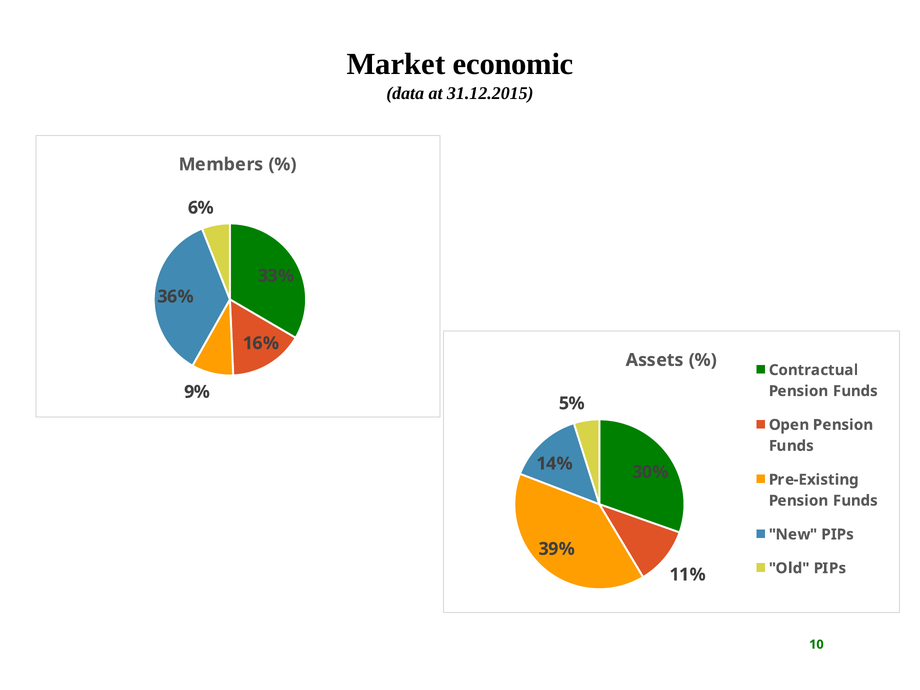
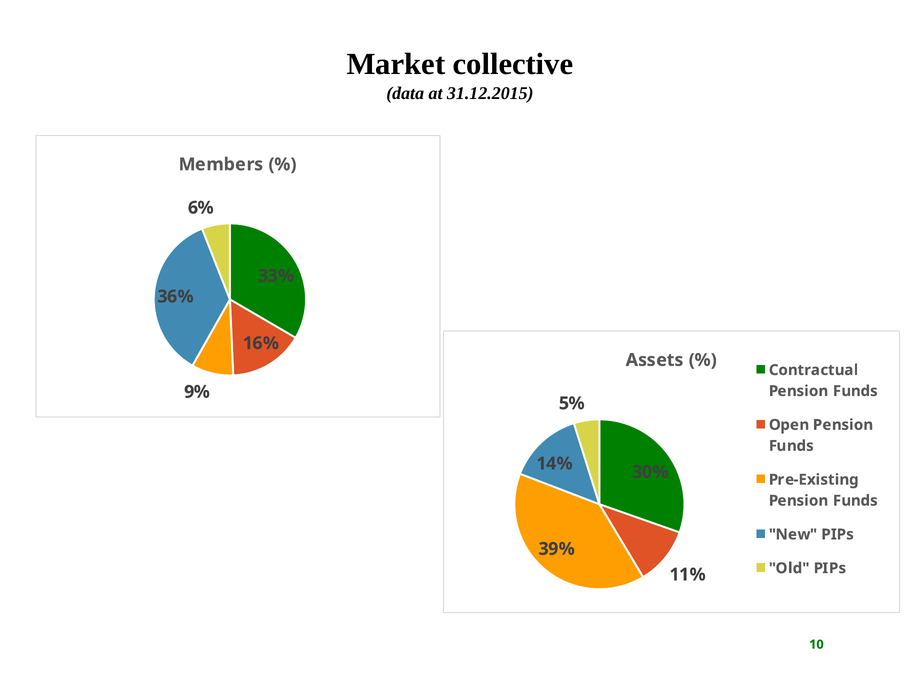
economic: economic -> collective
